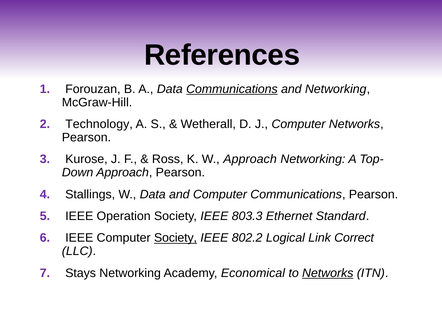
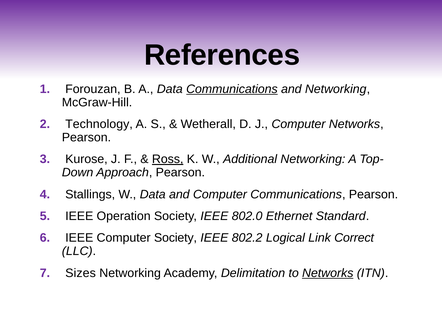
Ross underline: none -> present
W Approach: Approach -> Additional
803.3: 803.3 -> 802.0
Society at (176, 238) underline: present -> none
Stays: Stays -> Sizes
Economical: Economical -> Delimitation
